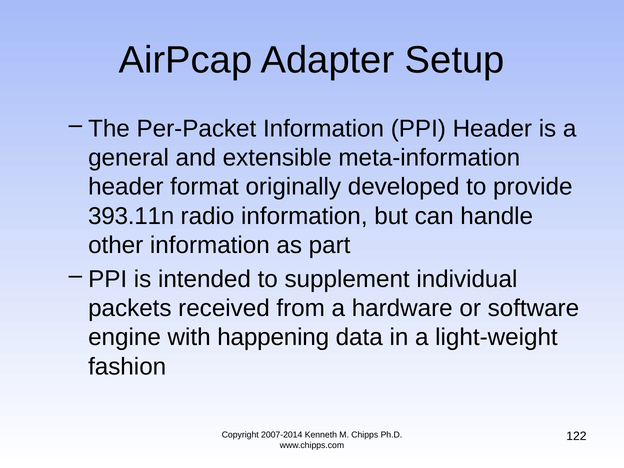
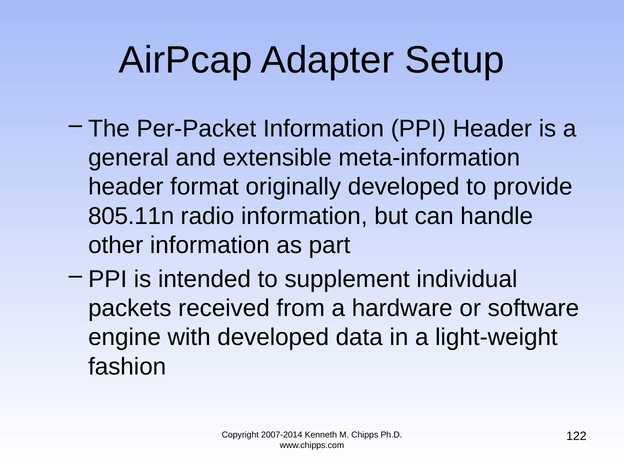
393.11n: 393.11n -> 805.11n
with happening: happening -> developed
